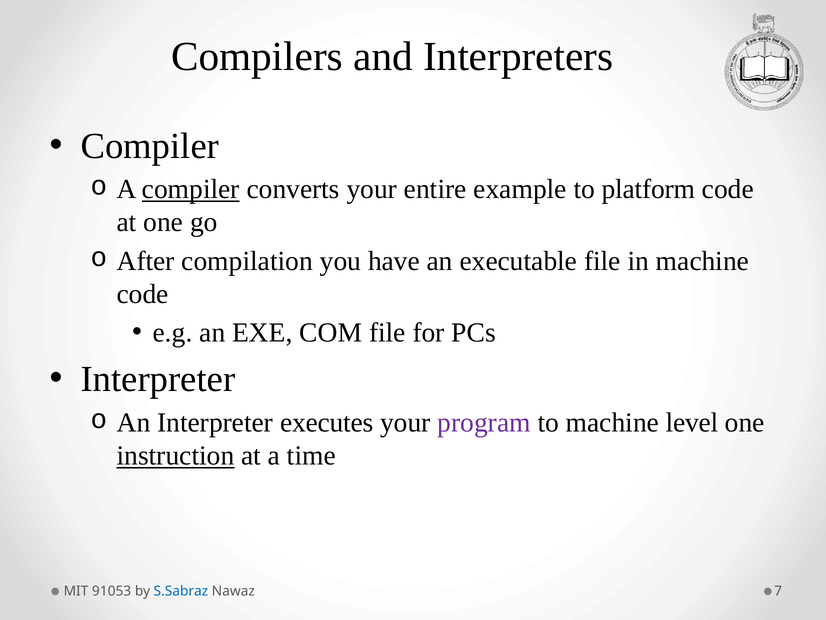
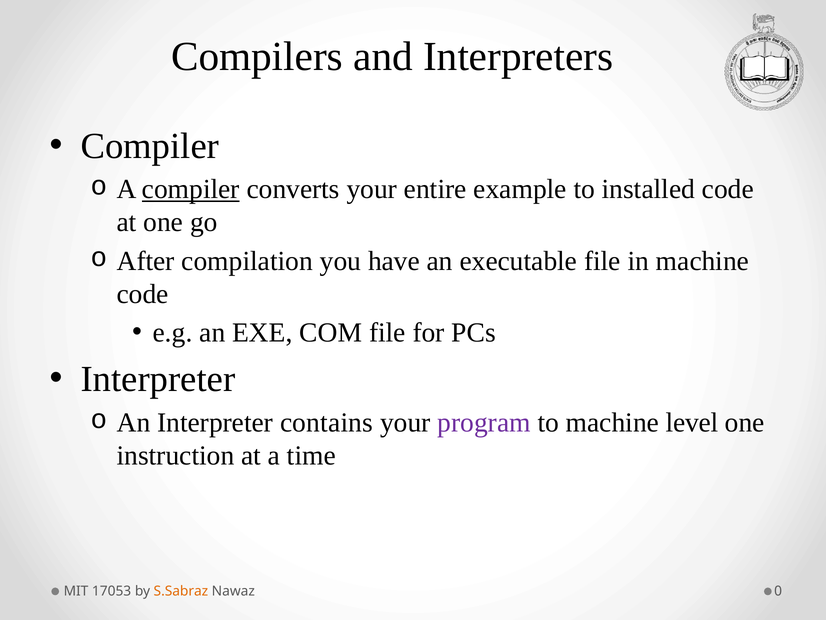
platform: platform -> installed
executes: executes -> contains
instruction underline: present -> none
91053: 91053 -> 17053
S.Sabraz colour: blue -> orange
7: 7 -> 0
